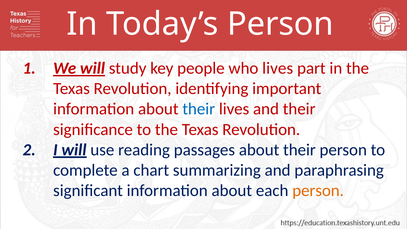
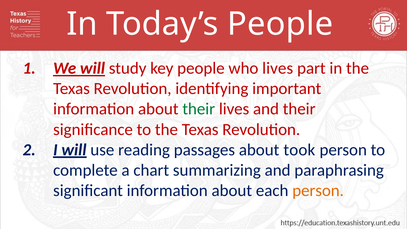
Today’s Person: Person -> People
their at (199, 109) colour: blue -> green
passages about their: their -> took
